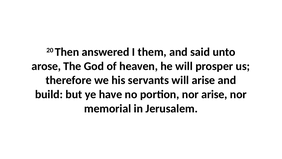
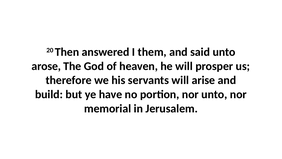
nor arise: arise -> unto
